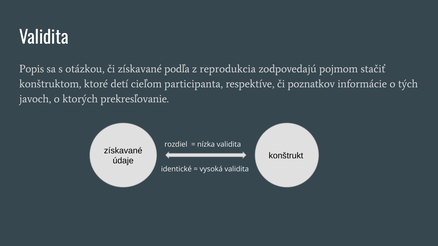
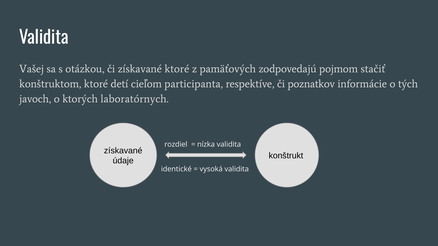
Popis: Popis -> Vašej
získavané podľa: podľa -> ktoré
reprodukcia: reprodukcia -> pamäťových
prekresľovanie: prekresľovanie -> laboratórnych
